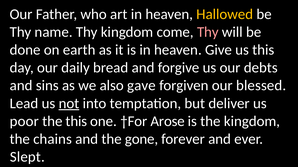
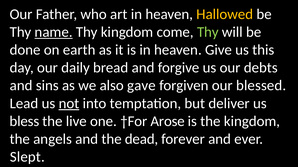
name underline: none -> present
Thy at (208, 32) colour: pink -> light green
poor: poor -> bless
the this: this -> live
chains: chains -> angels
gone: gone -> dead
